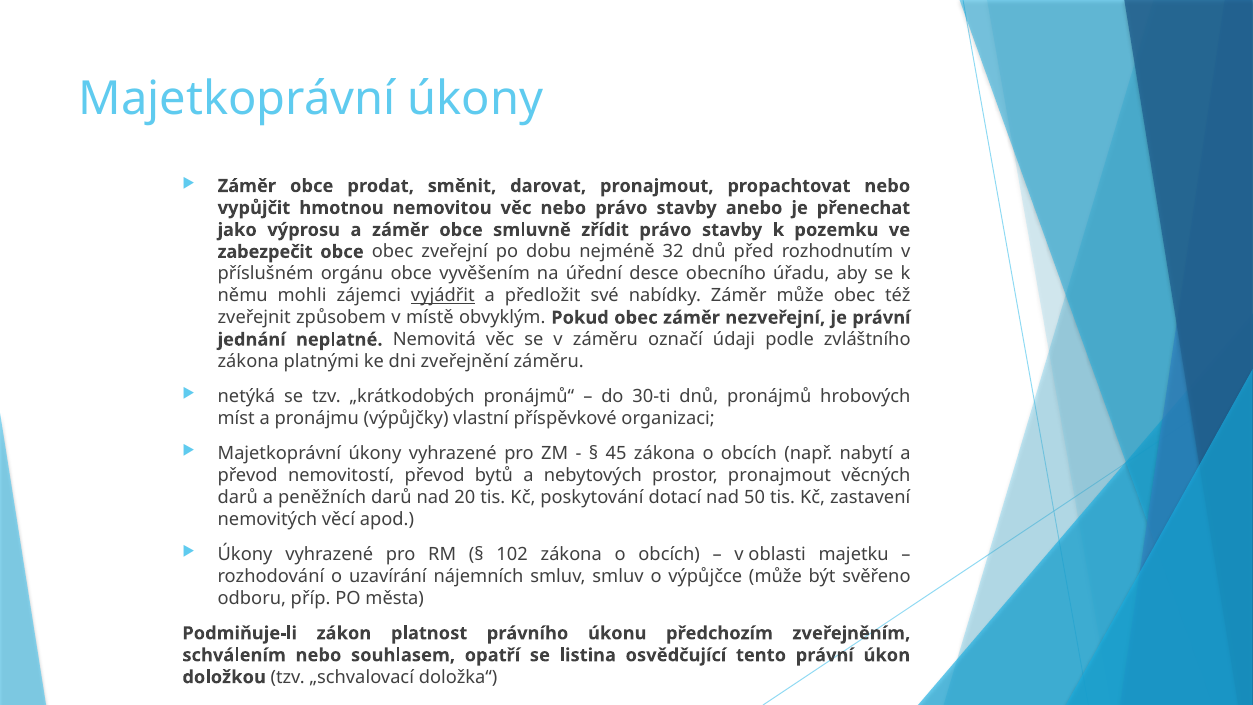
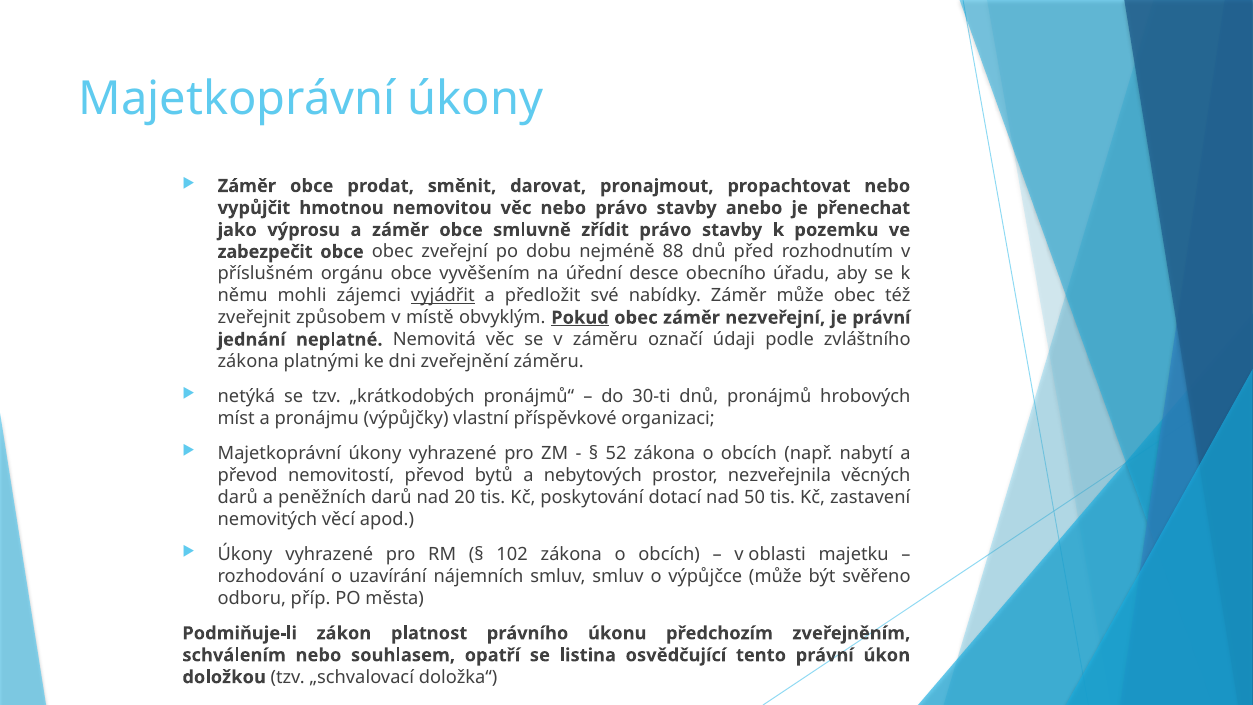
32: 32 -> 88
Pokud underline: none -> present
45: 45 -> 52
prostor pronajmout: pronajmout -> nezveřejnila
